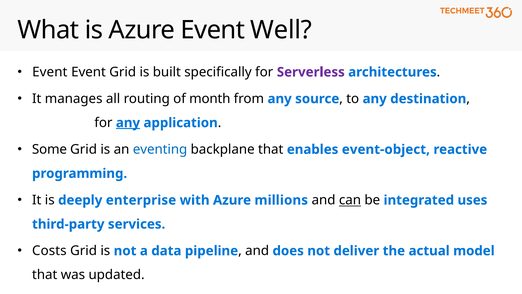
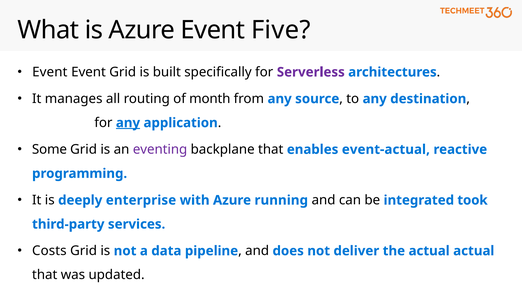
Well: Well -> Five
eventing colour: blue -> purple
event-object: event-object -> event-actual
millions: millions -> running
can underline: present -> none
uses: uses -> took
actual model: model -> actual
